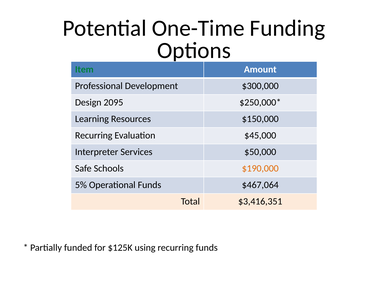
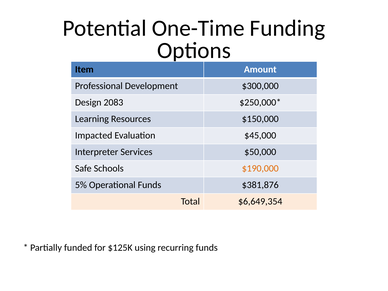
Item colour: green -> black
2095: 2095 -> 2083
Recurring at (94, 135): Recurring -> Impacted
$467,064: $467,064 -> $381,876
$3,416,351: $3,416,351 -> $6,649,354
